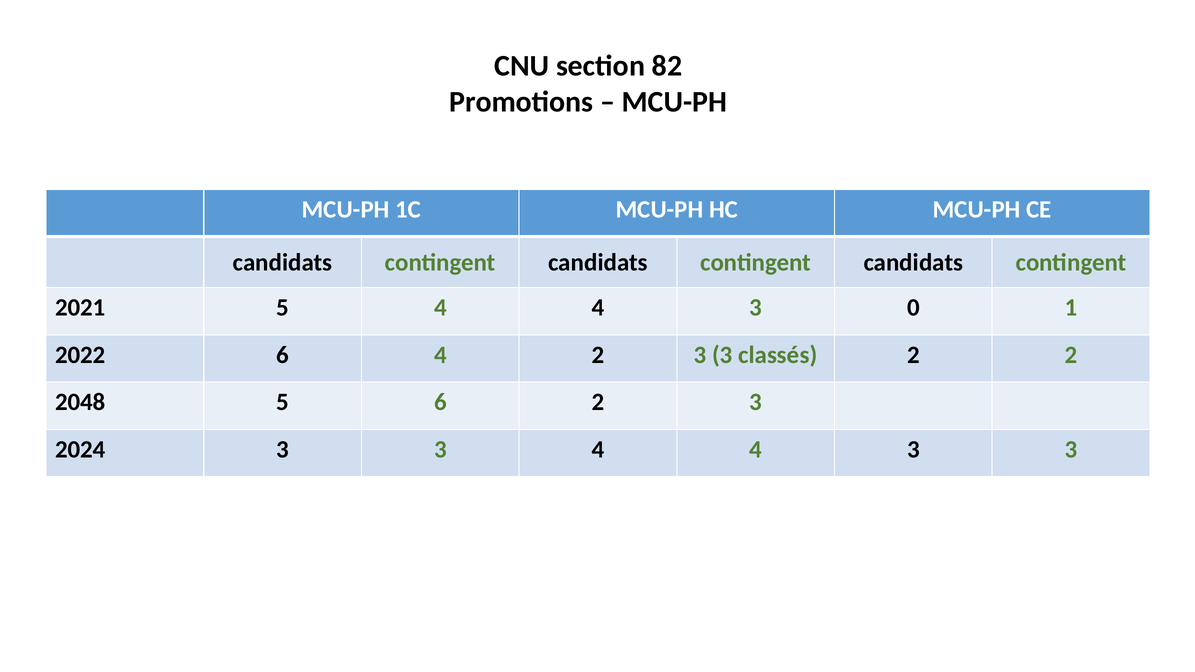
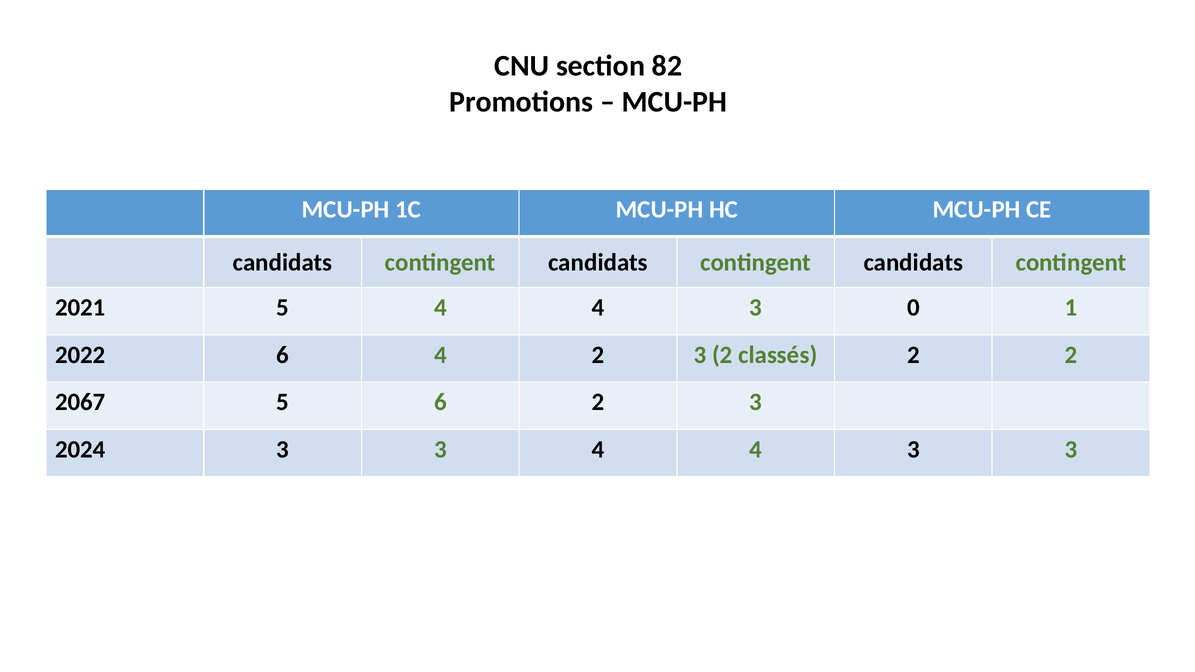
2 3 3: 3 -> 2
2048: 2048 -> 2067
